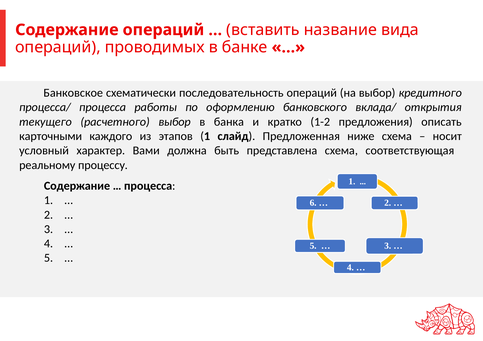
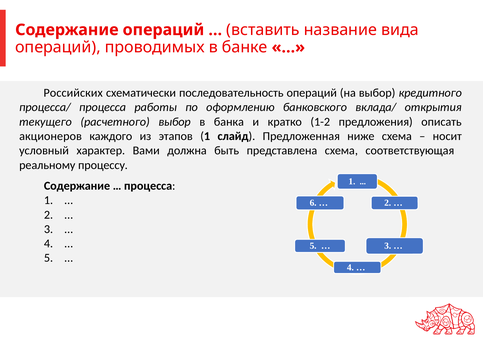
Банковское: Банковское -> Российских
карточными: карточными -> акционеров
